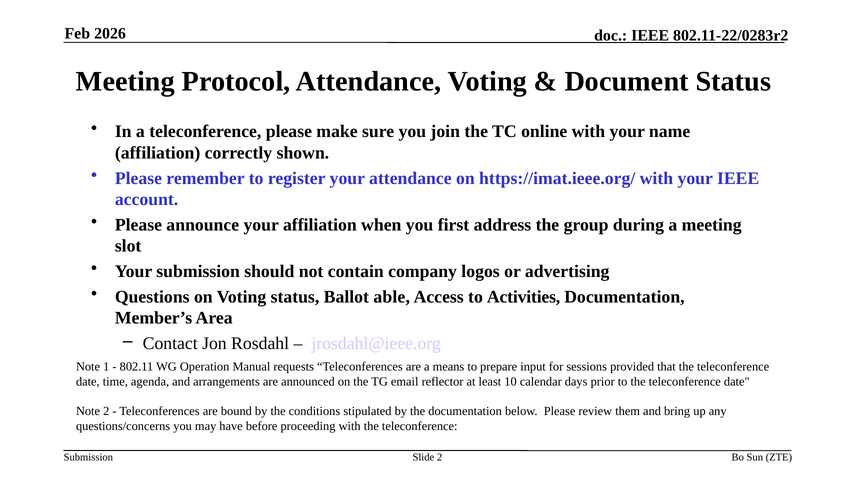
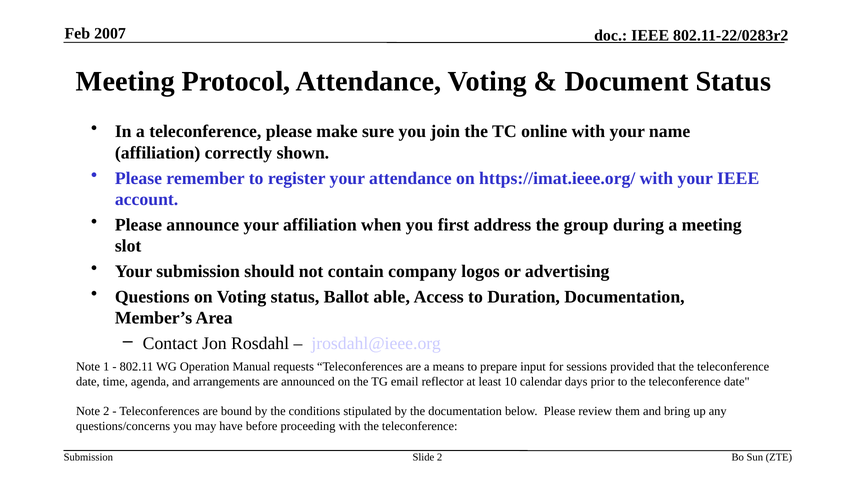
2026: 2026 -> 2007
Activities: Activities -> Duration
